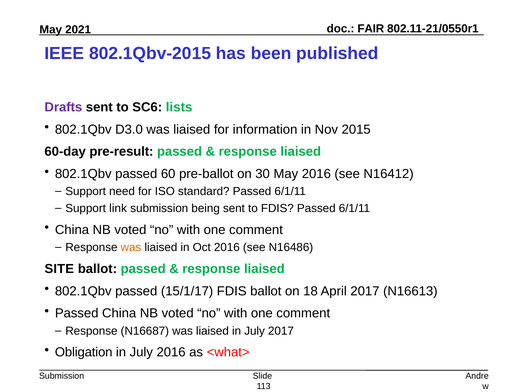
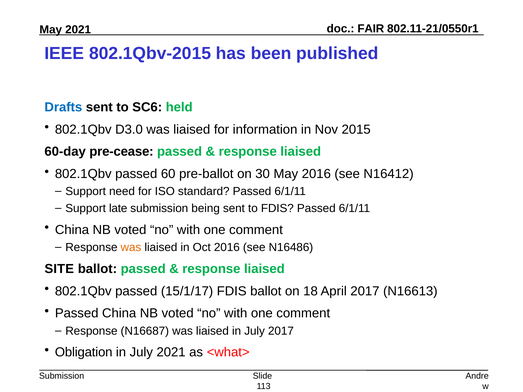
Drafts colour: purple -> blue
lists: lists -> held
pre-result: pre-result -> pre-cease
link: link -> late
July 2016: 2016 -> 2021
